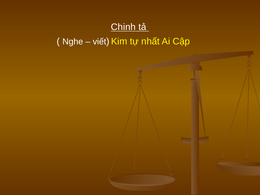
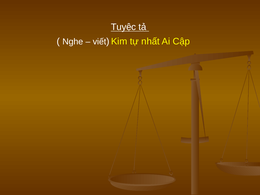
Chinh: Chinh -> Tuyệc
